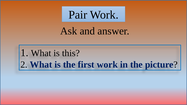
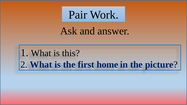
first work: work -> home
